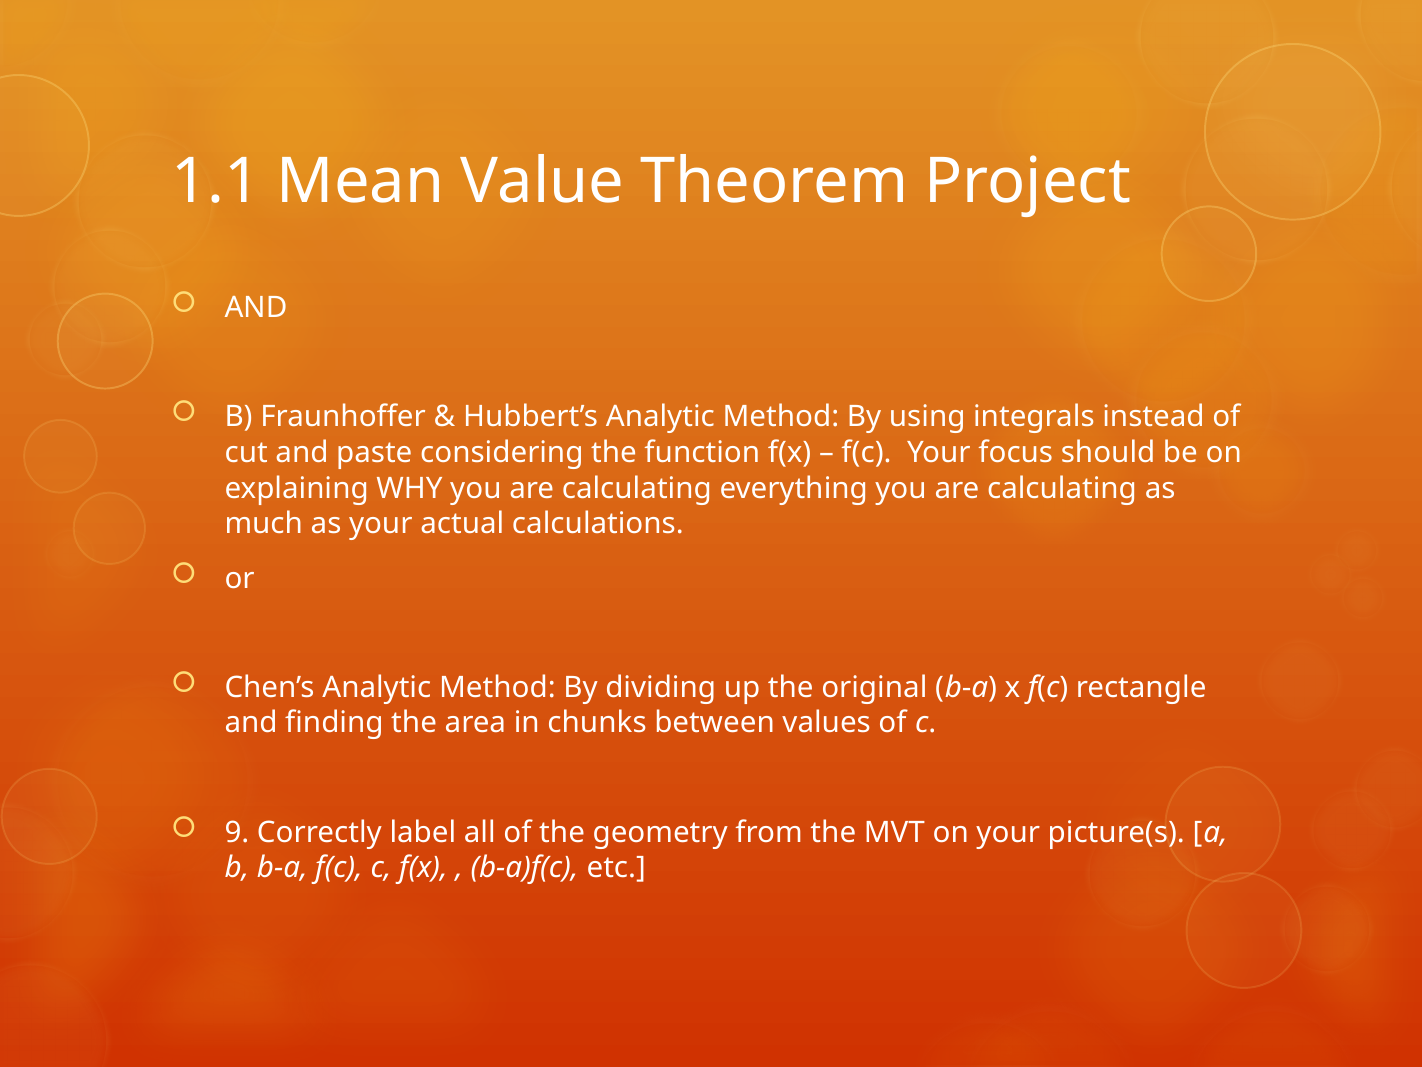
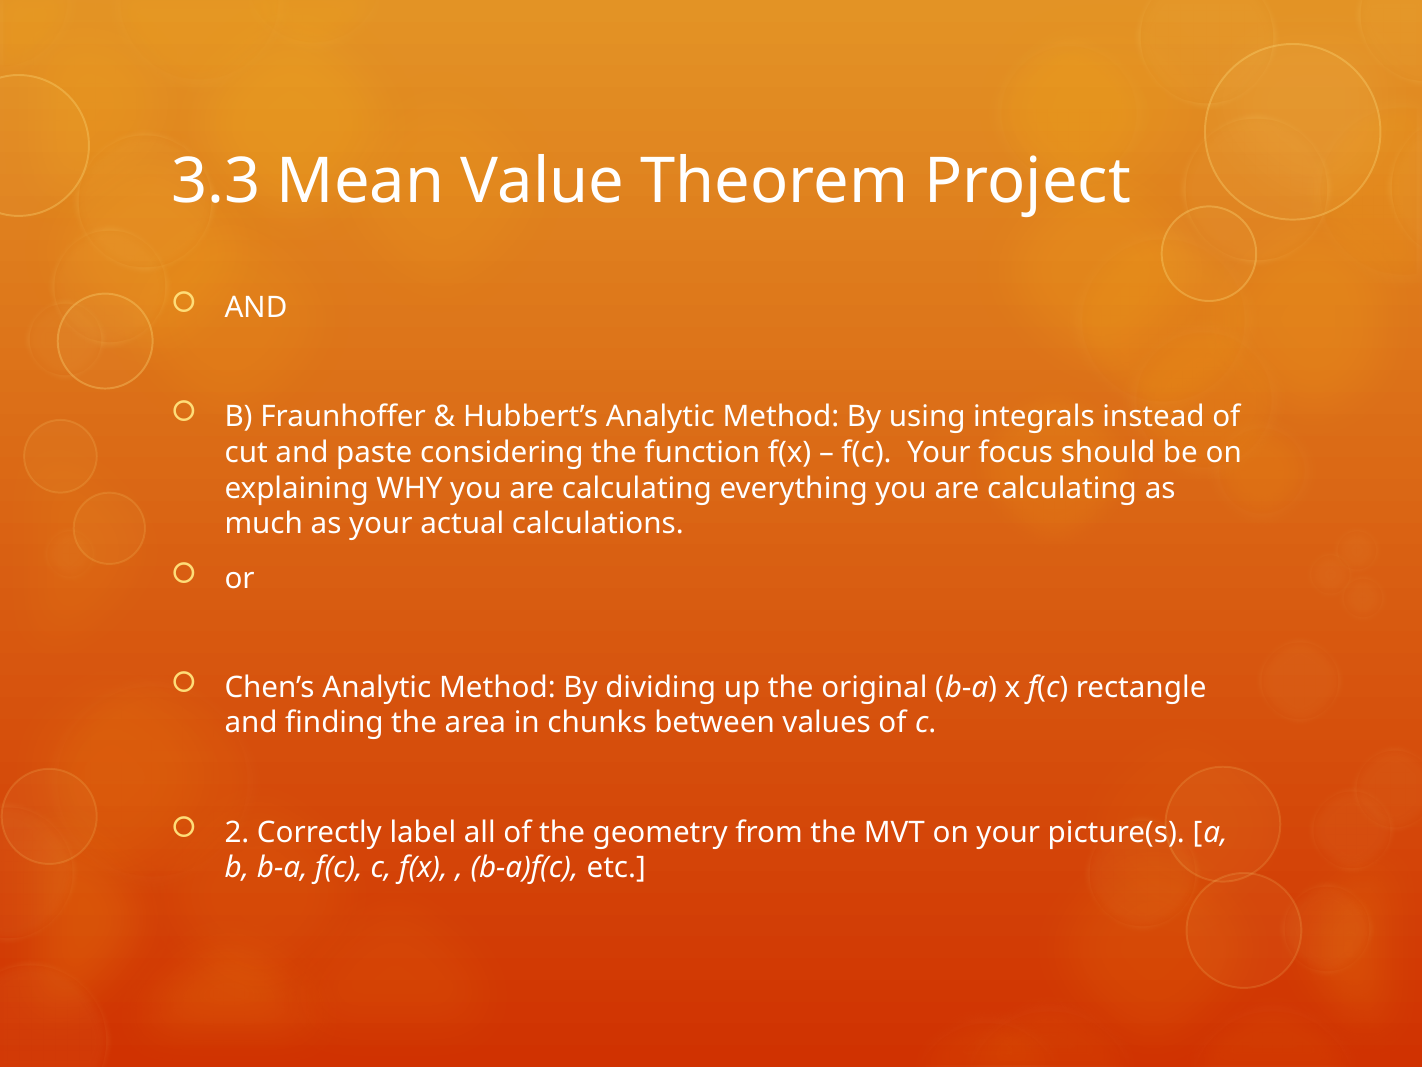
1.1: 1.1 -> 3.3
9: 9 -> 2
